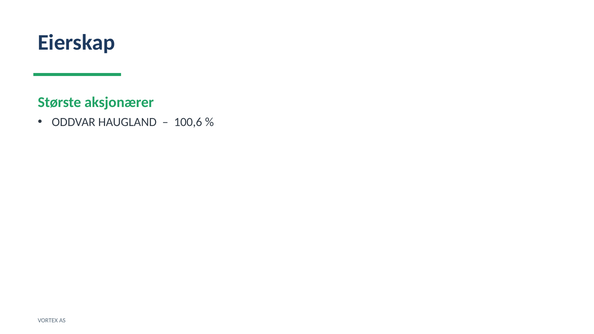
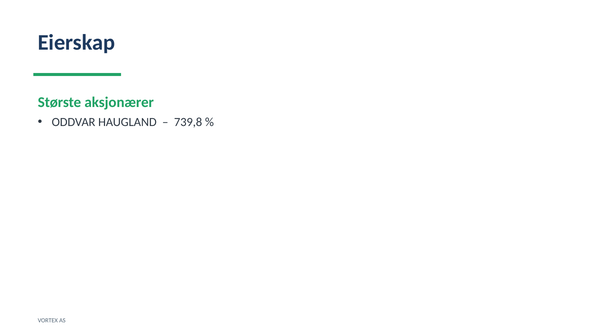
100,6: 100,6 -> 739,8
